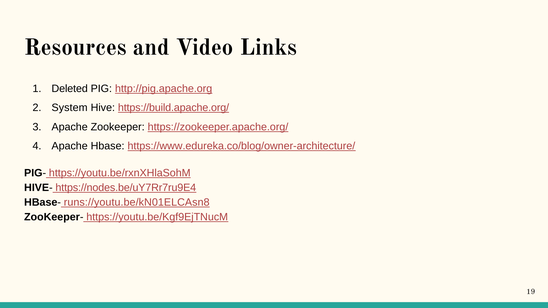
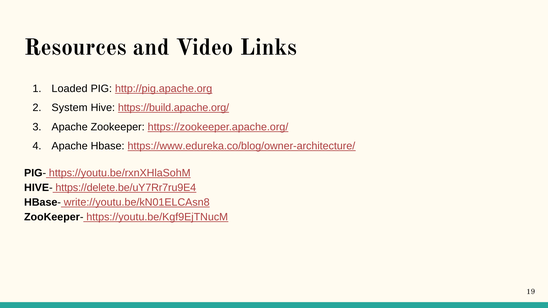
Deleted: Deleted -> Loaded
https://nodes.be/uY7Rr7ru9E4: https://nodes.be/uY7Rr7ru9E4 -> https://delete.be/uY7Rr7ru9E4
runs://youtu.be/kN01ELCAsn8: runs://youtu.be/kN01ELCAsn8 -> write://youtu.be/kN01ELCAsn8
